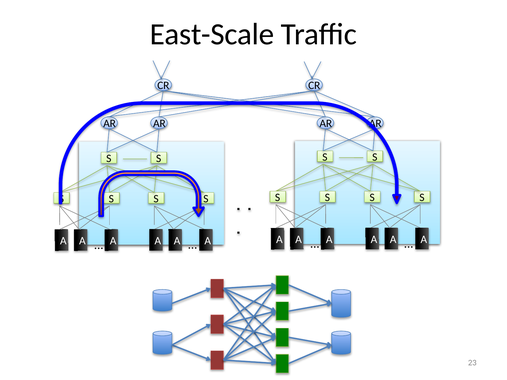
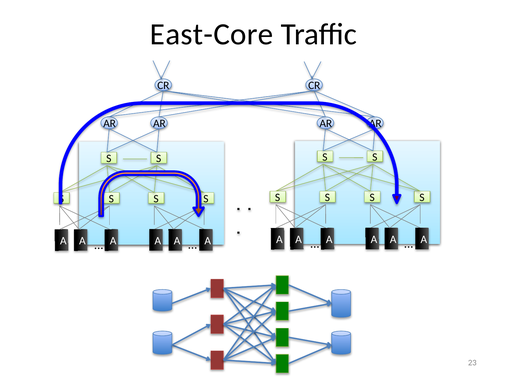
East-Scale: East-Scale -> East-Core
